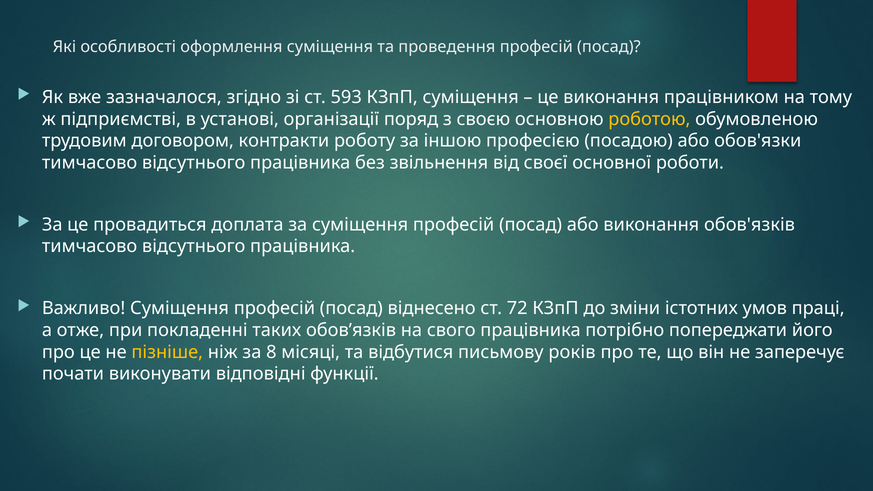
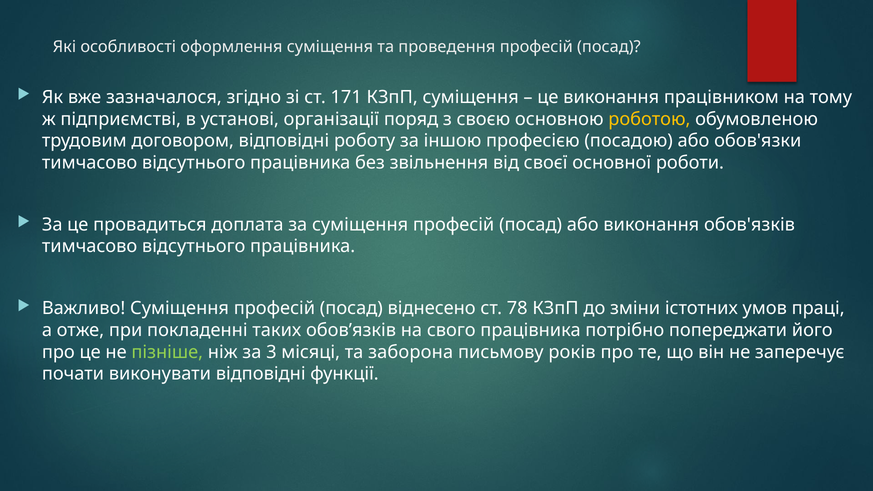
593: 593 -> 171
договором контракти: контракти -> відповідні
72: 72 -> 78
пізніше colour: yellow -> light green
8: 8 -> 3
відбутися: відбутися -> заборона
